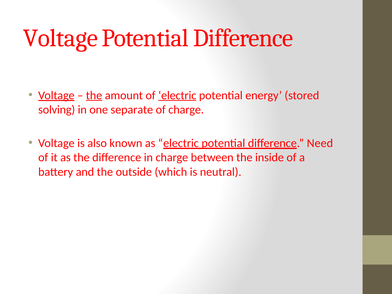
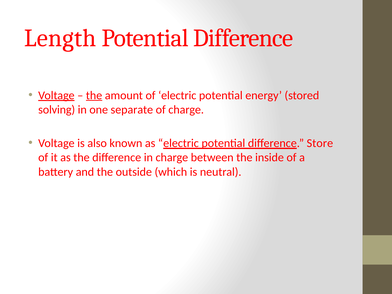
Voltage at (60, 38): Voltage -> Length
electric at (177, 95) underline: present -> none
Need: Need -> Store
